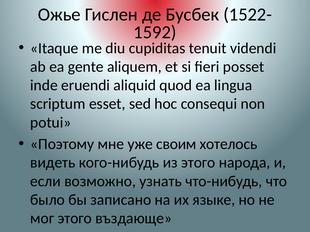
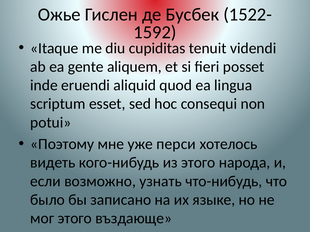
своим: своим -> перси
